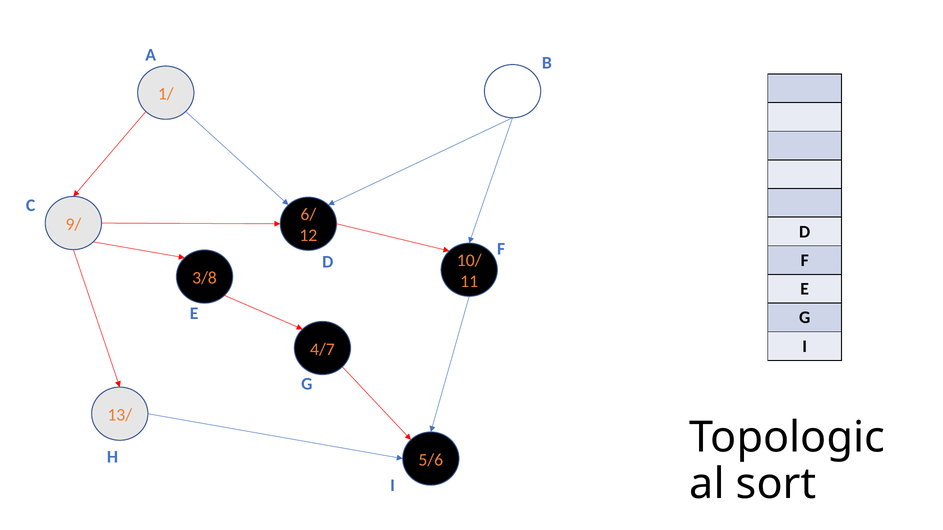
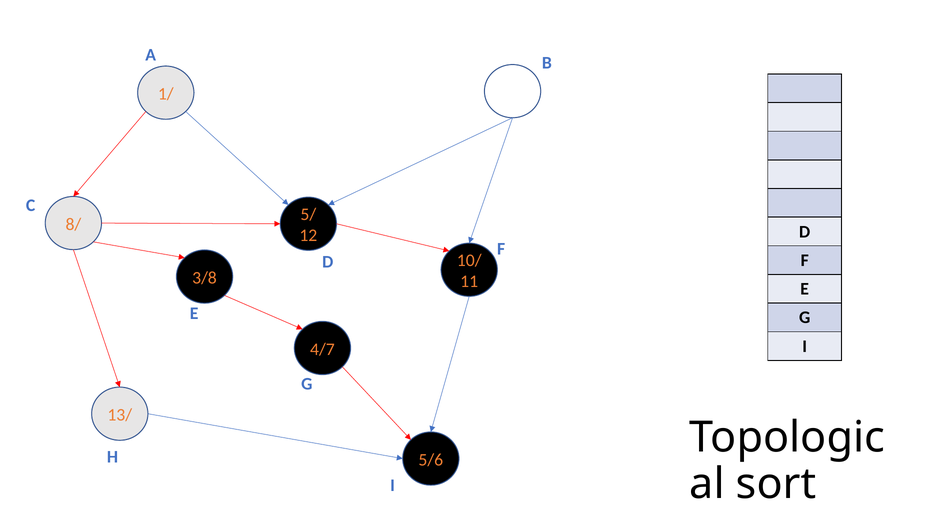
6/: 6/ -> 5/
9/: 9/ -> 8/
